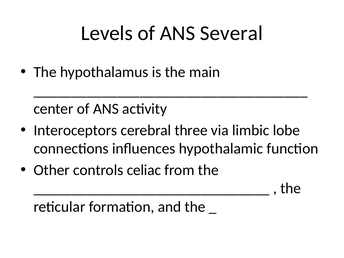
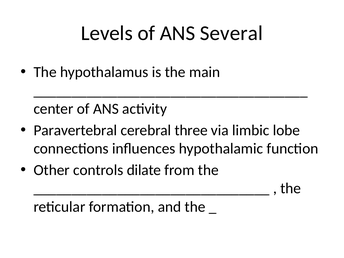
Interoceptors: Interoceptors -> Paravertebral
celiac: celiac -> dilate
